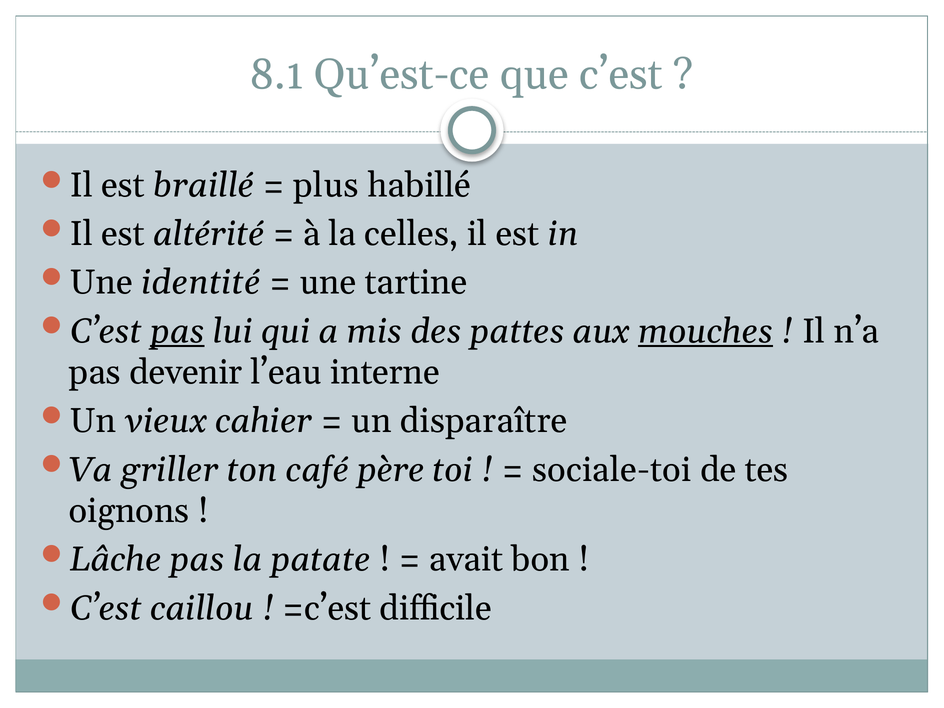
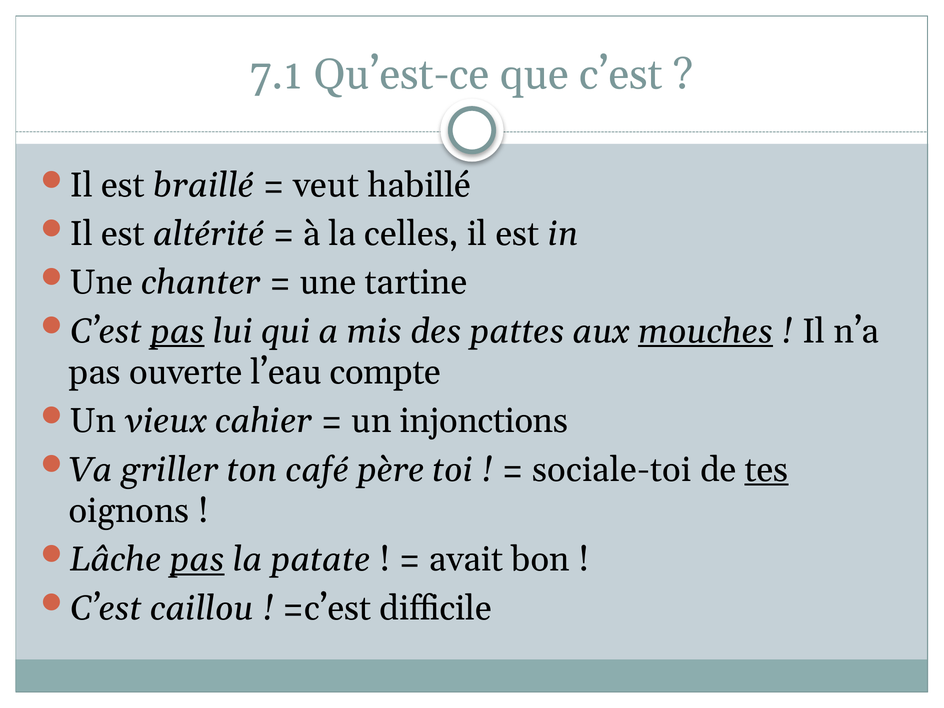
8.1: 8.1 -> 7.1
plus: plus -> veut
identité: identité -> chanter
devenir: devenir -> ouverte
interne: interne -> compte
disparaître: disparaître -> injonctions
tes underline: none -> present
pas at (197, 560) underline: none -> present
